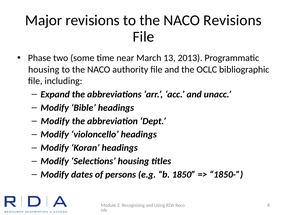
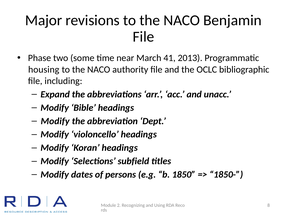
NACO Revisions: Revisions -> Benjamin
13: 13 -> 41
Selections housing: housing -> subfield
